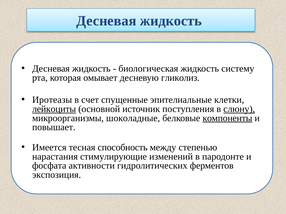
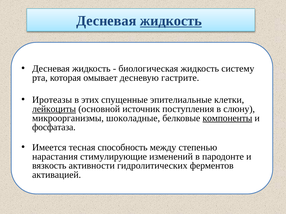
жидкость at (171, 21) underline: none -> present
гликолиз: гликолиз -> гастрите
счет: счет -> этих
слюну underline: present -> none
повышает: повышает -> фосфатаза
фосфата: фосфата -> вязкость
экспозиция: экспозиция -> активацией
